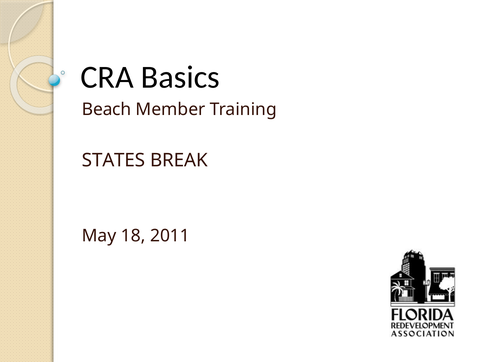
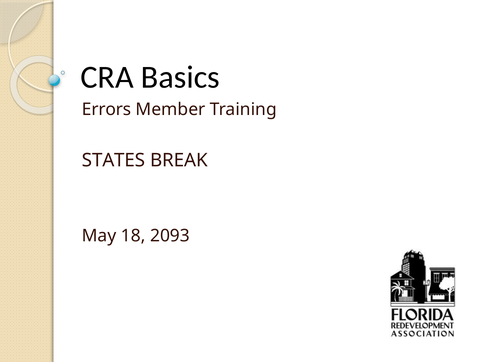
Beach: Beach -> Errors
2011: 2011 -> 2093
